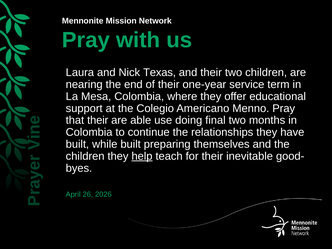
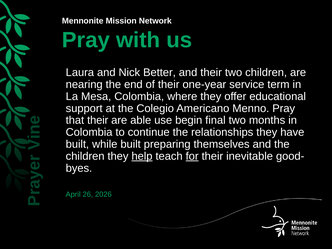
Texas: Texas -> Better
doing: doing -> begin
for underline: none -> present
